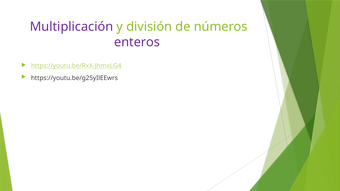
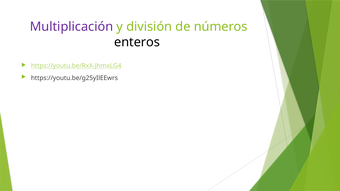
enteros colour: purple -> black
